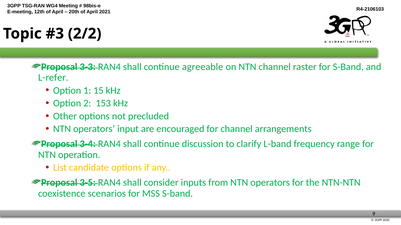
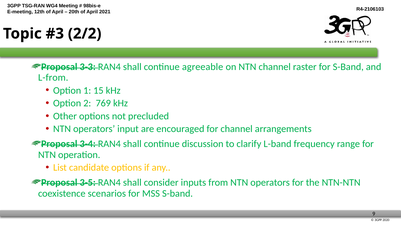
L-refer: L-refer -> L-from
153: 153 -> 769
